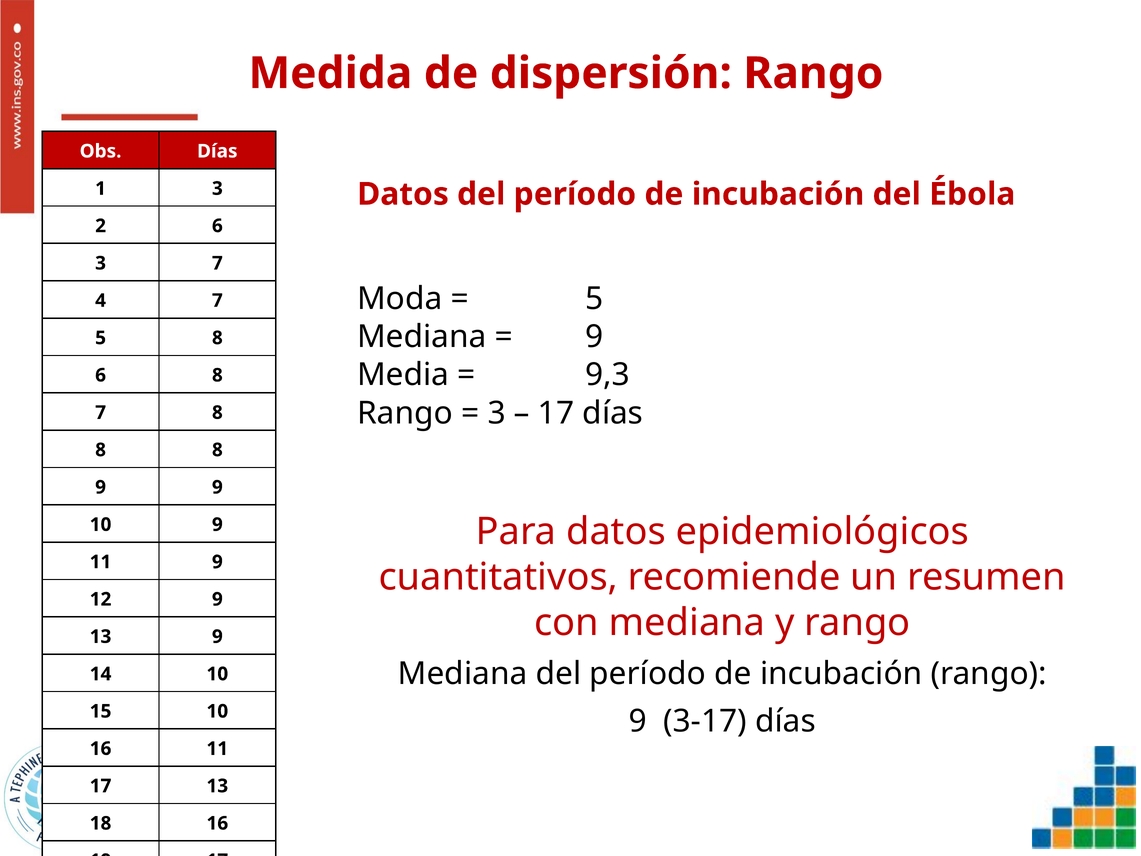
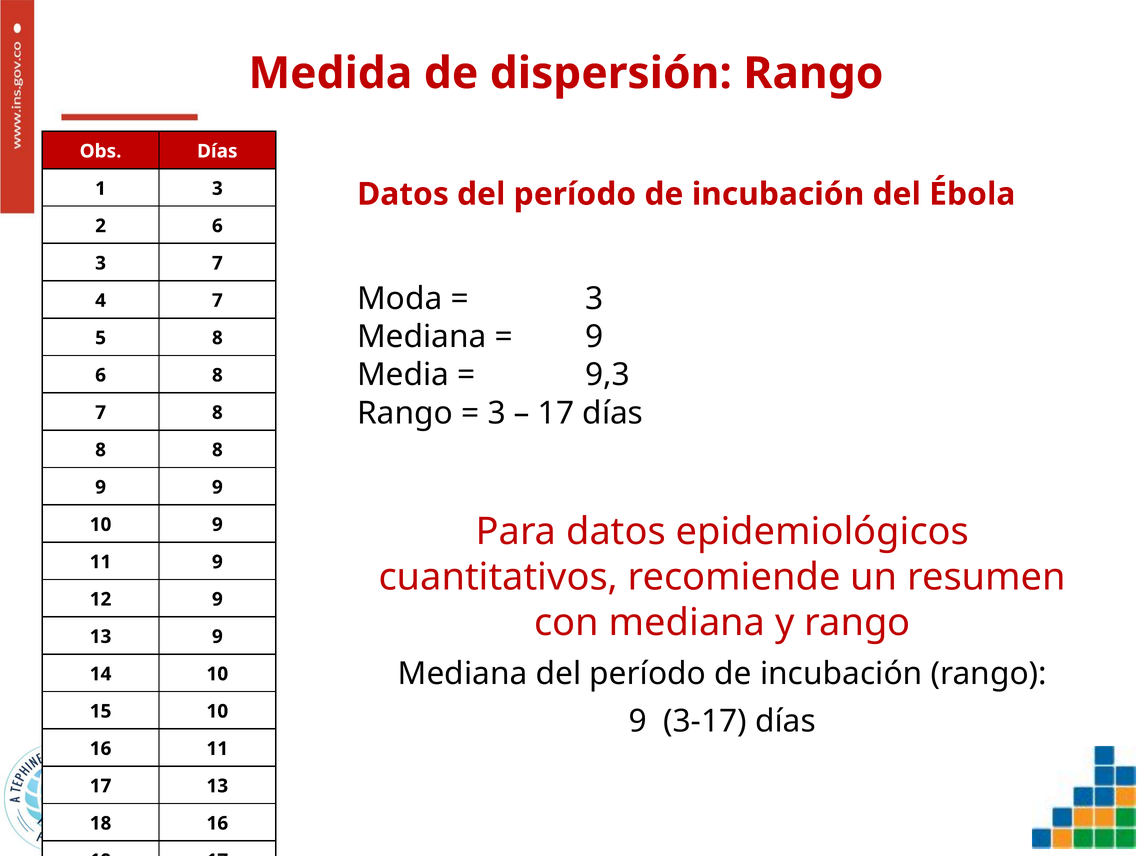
5 at (594, 299): 5 -> 3
